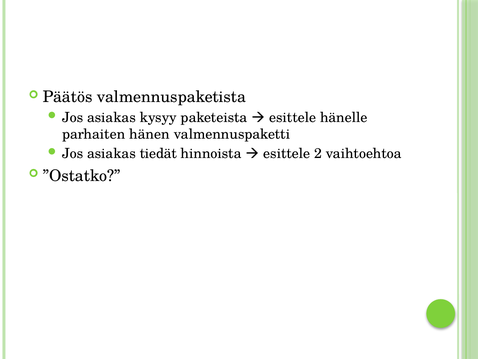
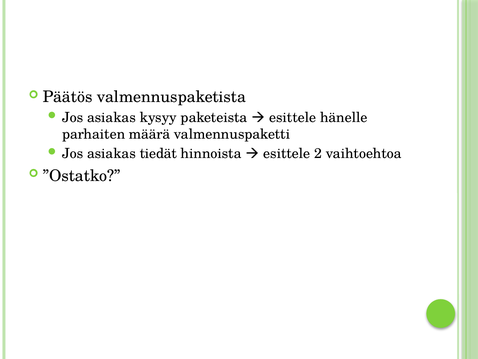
hänen: hänen -> määrä
